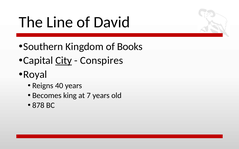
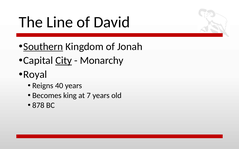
Southern underline: none -> present
Books: Books -> Jonah
Conspires: Conspires -> Monarchy
